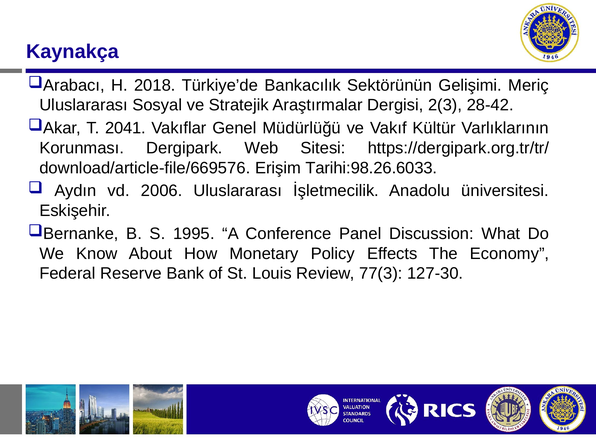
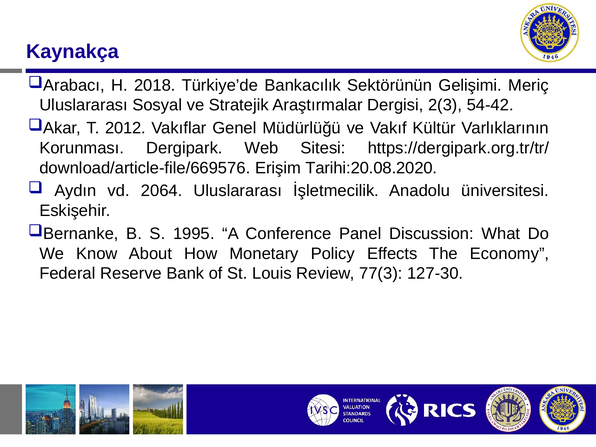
28-42: 28-42 -> 54-42
2041: 2041 -> 2012
Tarihi:98.26.6033: Tarihi:98.26.6033 -> Tarihi:20.08.2020
2006: 2006 -> 2064
